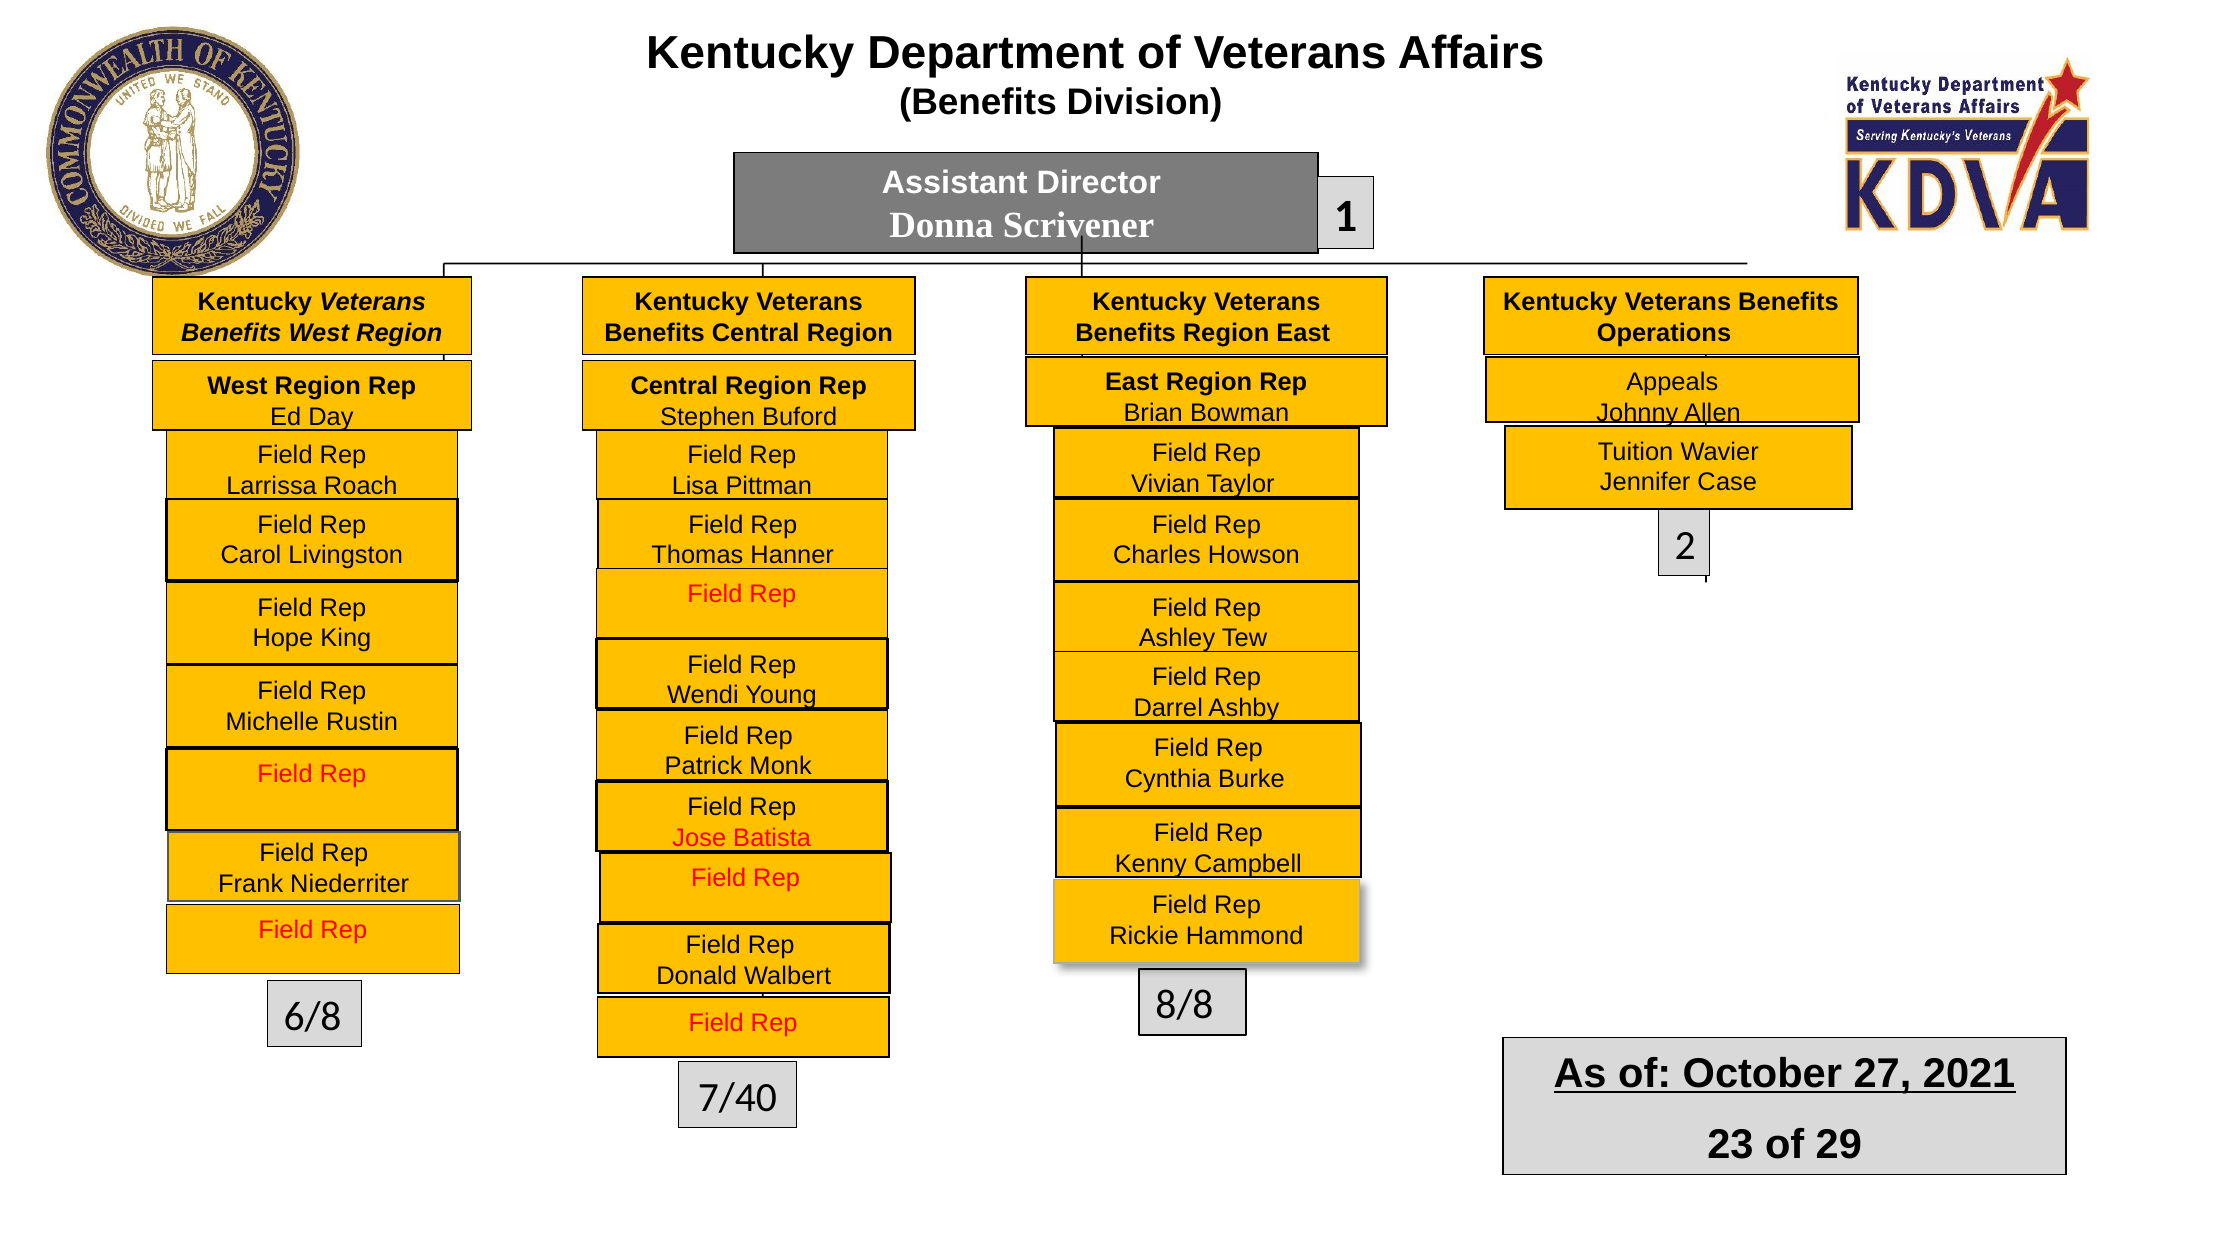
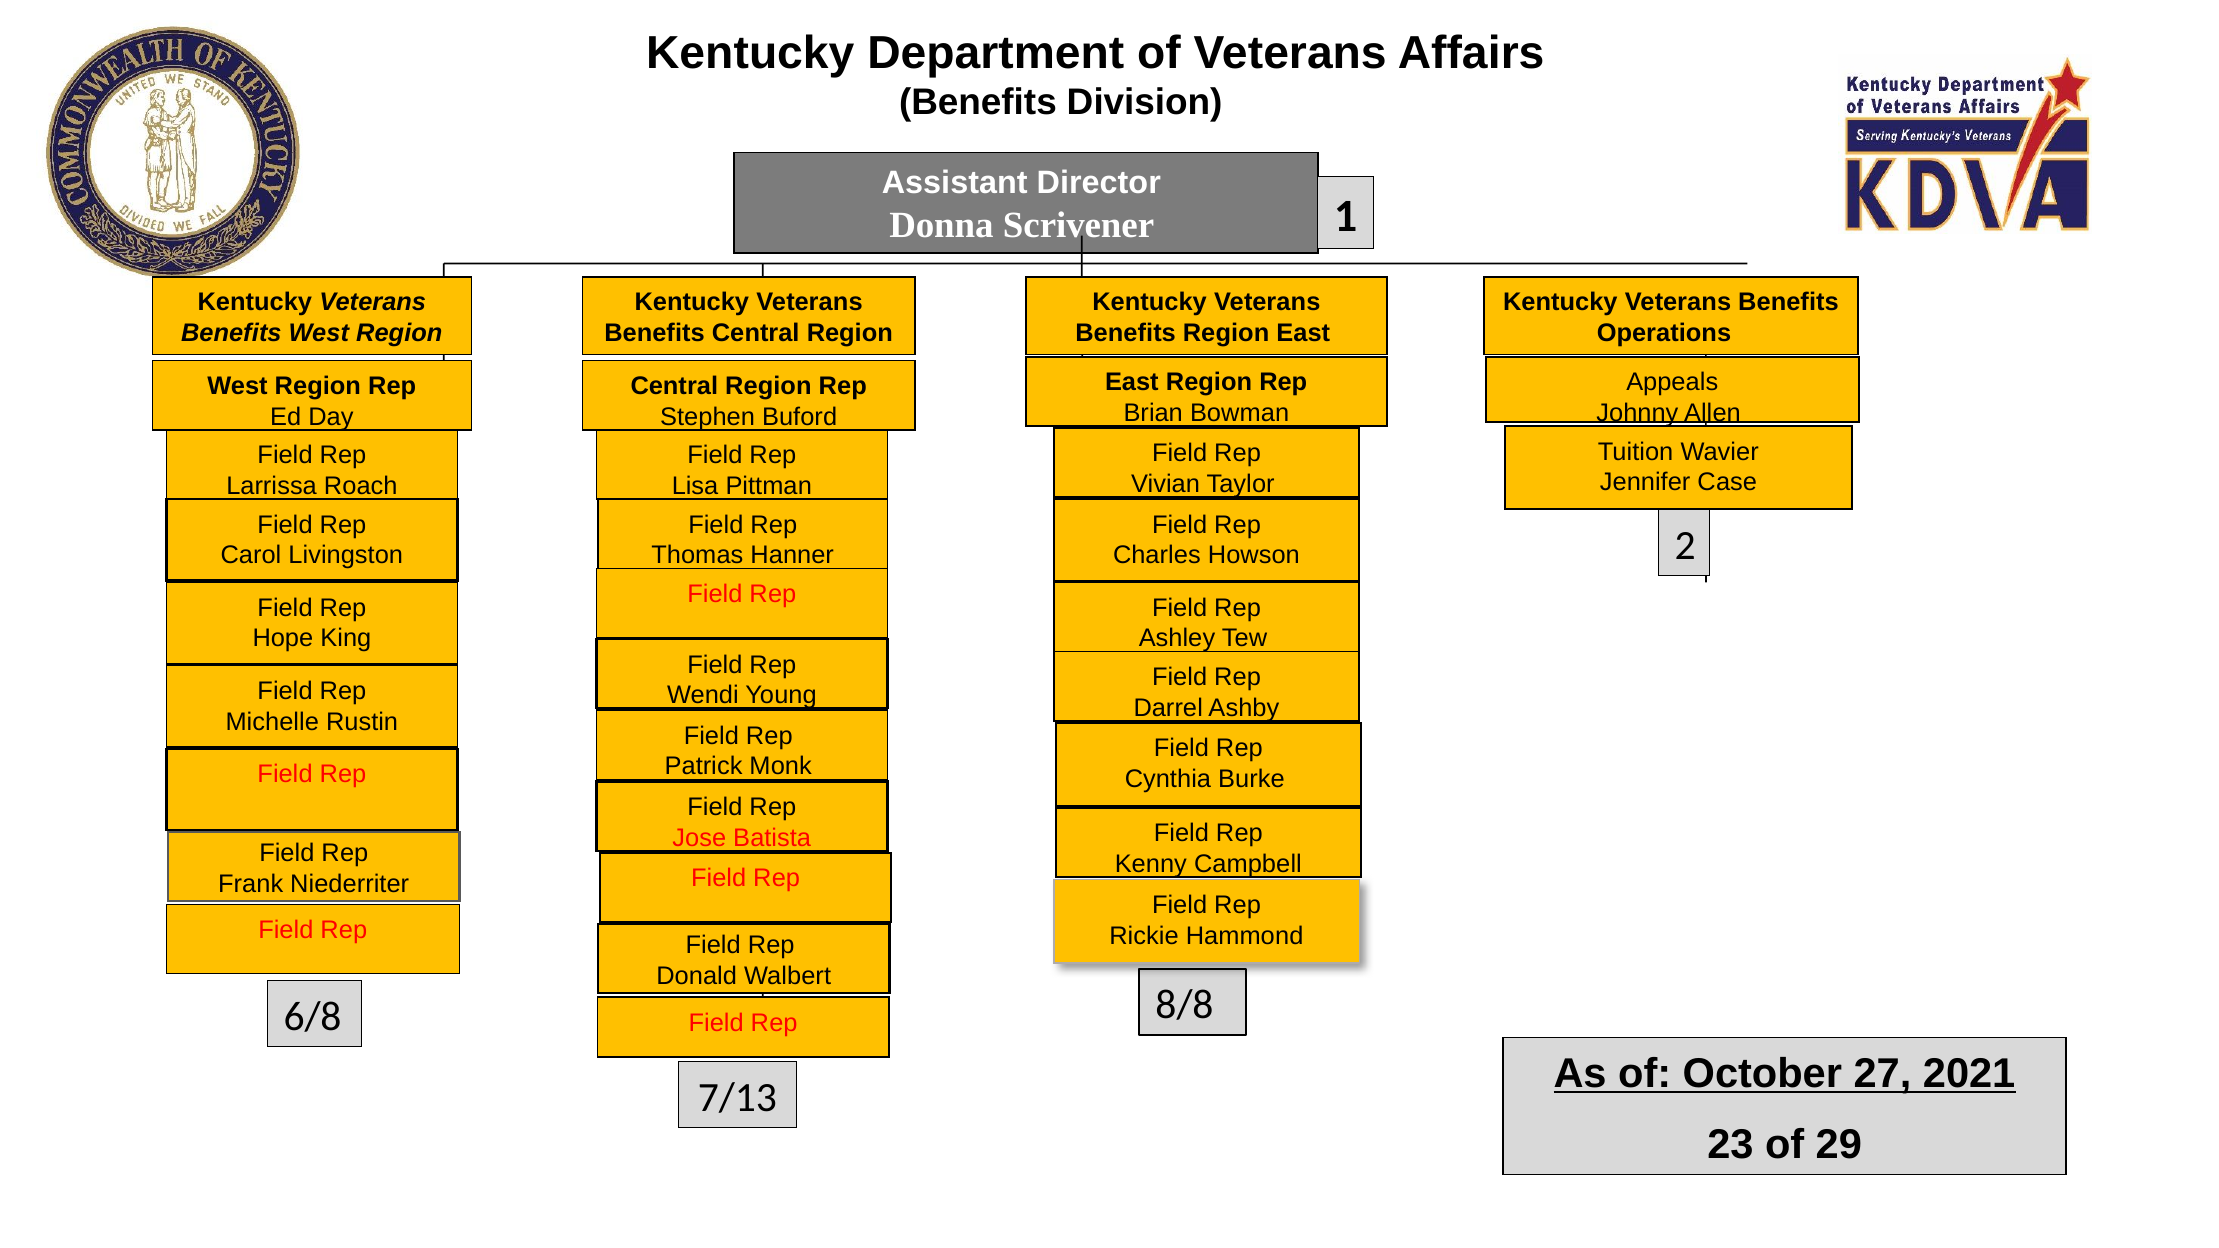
7/40: 7/40 -> 7/13
